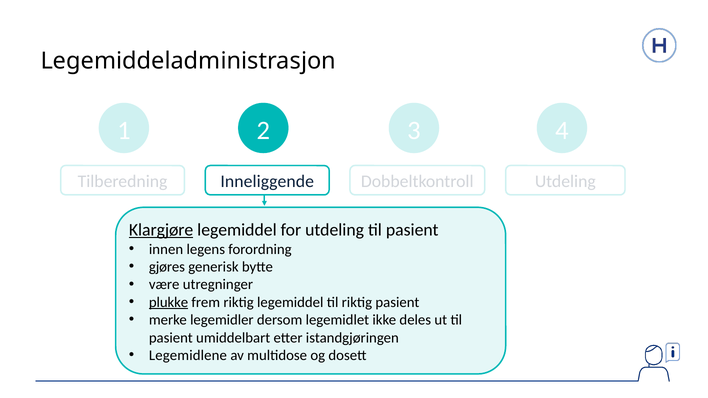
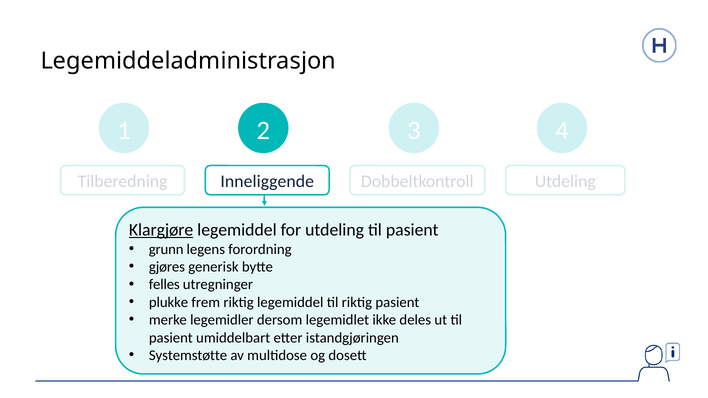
innen: innen -> grunn
være: være -> felles
plukke underline: present -> none
Legemidlene: Legemidlene -> Systemstøtte
